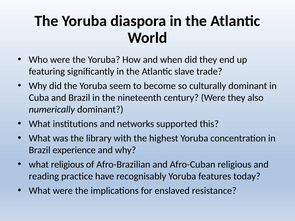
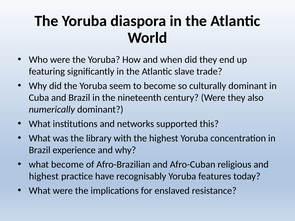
what religious: religious -> become
reading at (44, 176): reading -> highest
